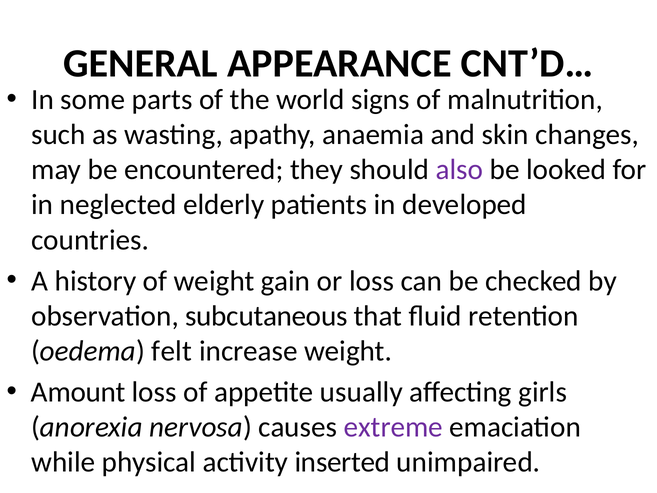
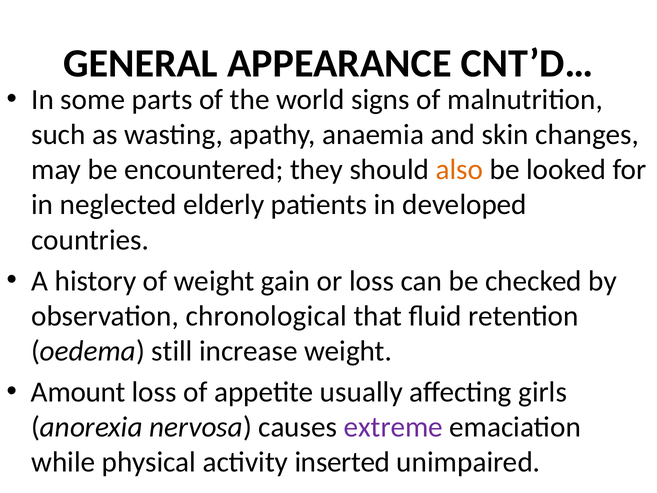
also colour: purple -> orange
subcutaneous: subcutaneous -> chronological
felt: felt -> still
